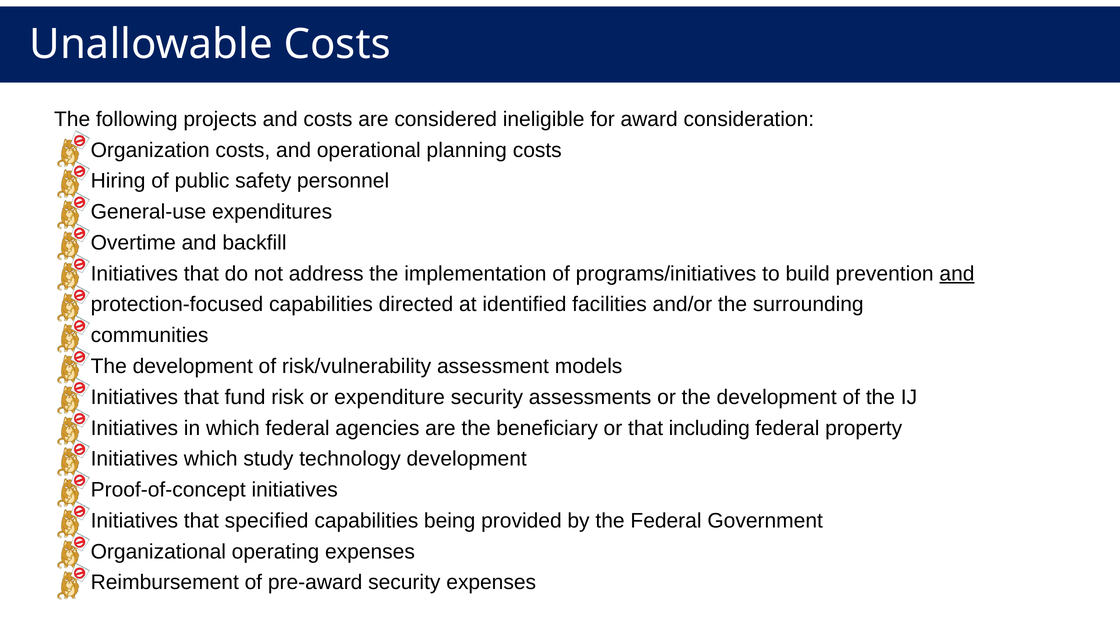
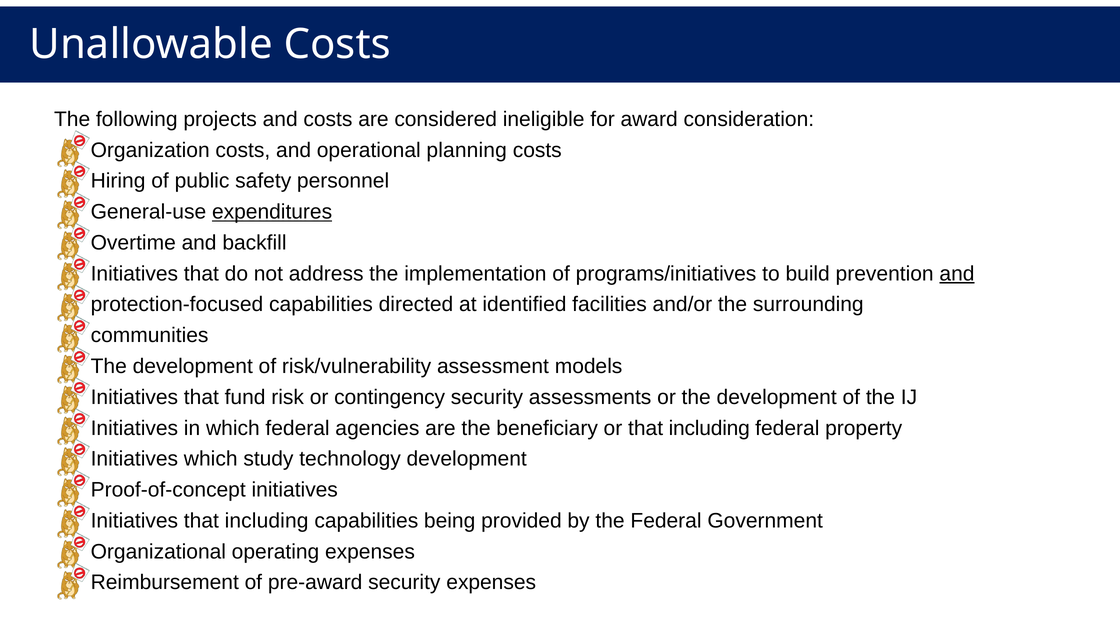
expenditures underline: none -> present
expenditure: expenditure -> contingency
Initiatives that specified: specified -> including
